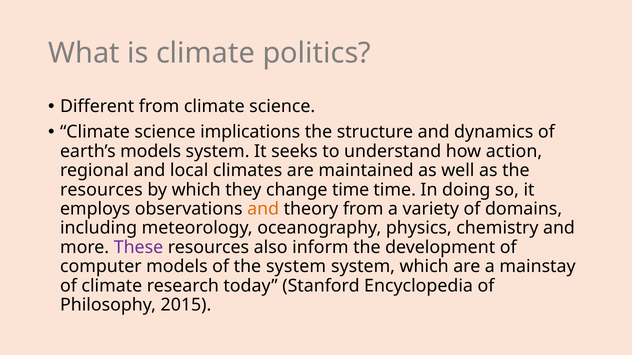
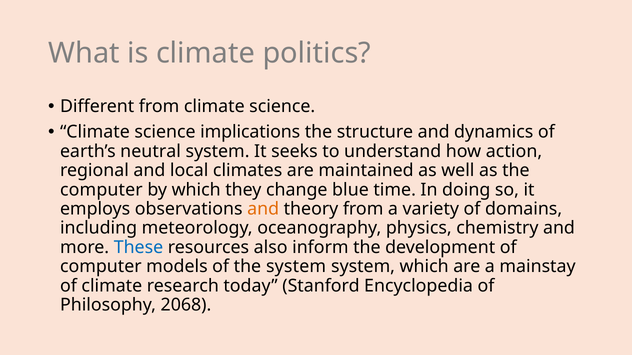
earth’s models: models -> neutral
resources at (101, 190): resources -> computer
change time: time -> blue
These colour: purple -> blue
2015: 2015 -> 2068
